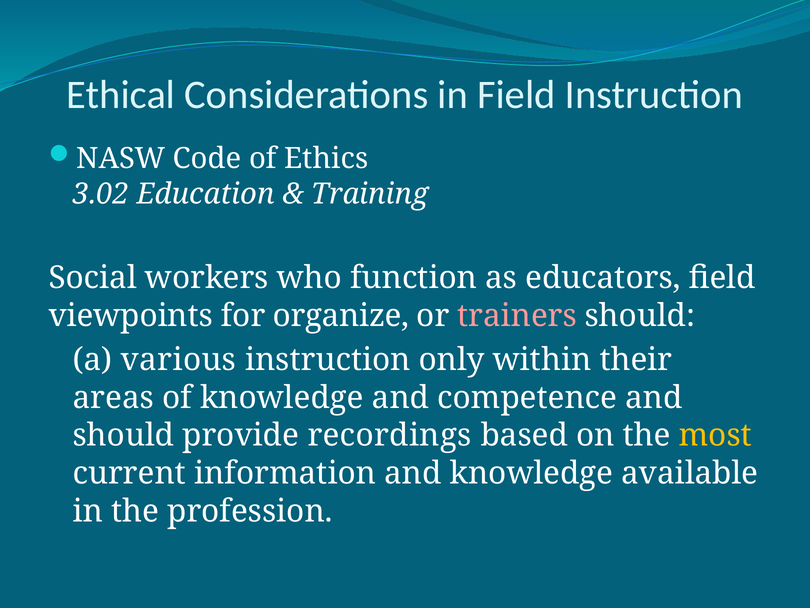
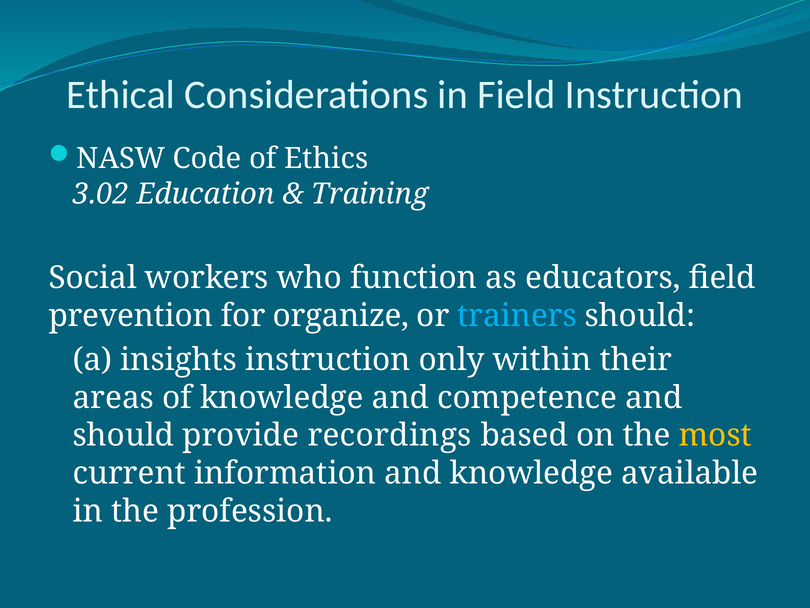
viewpoints: viewpoints -> prevention
trainers colour: pink -> light blue
various: various -> insights
